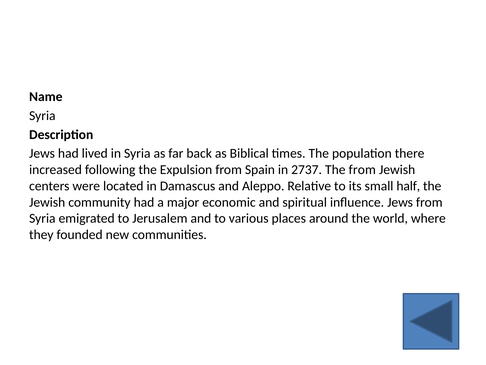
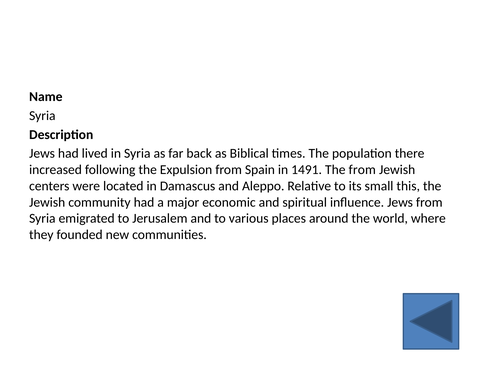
2737: 2737 -> 1491
half: half -> this
